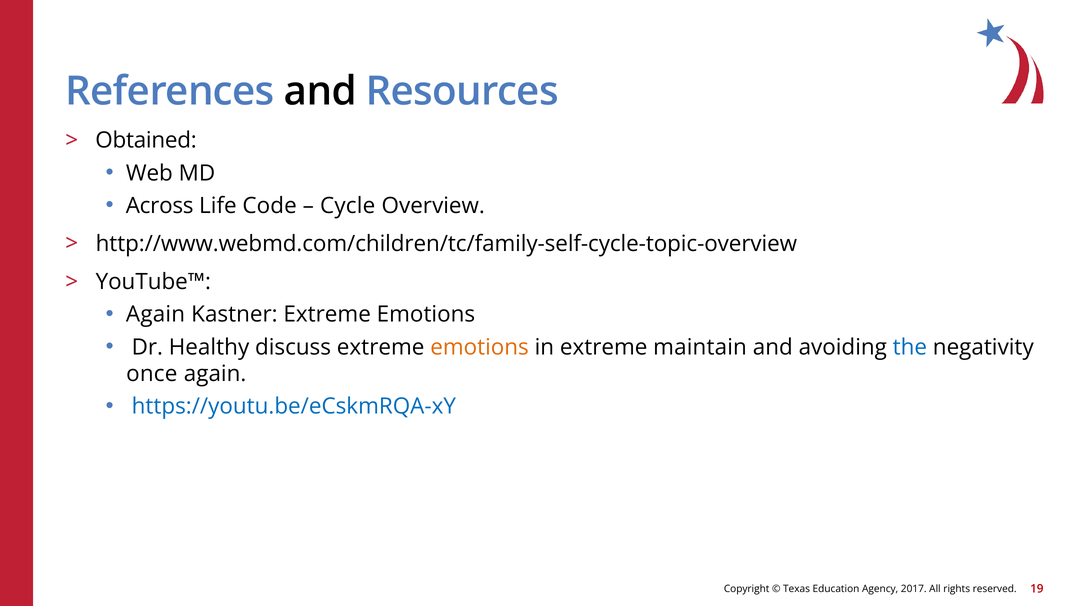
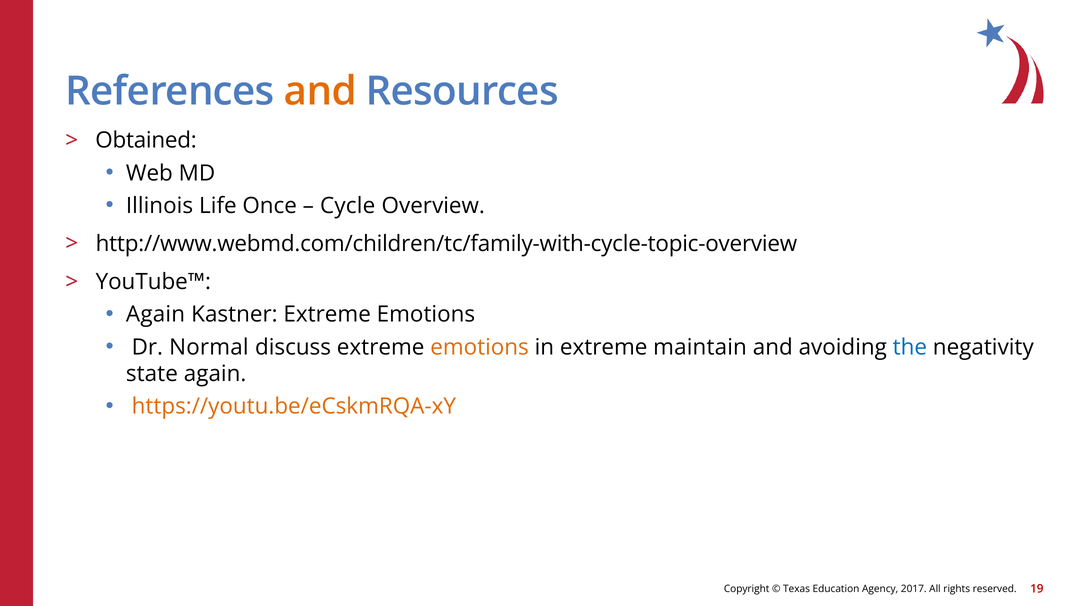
and at (320, 91) colour: black -> orange
Across: Across -> Illinois
Code: Code -> Once
http://www.webmd.com/children/tc/family-self-cycle-topic-overview: http://www.webmd.com/children/tc/family-self-cycle-topic-overview -> http://www.webmd.com/children/tc/family-with-cycle-topic-overview
Healthy: Healthy -> Normal
once: once -> state
https://youtu.be/eCskmRQA-xY colour: blue -> orange
